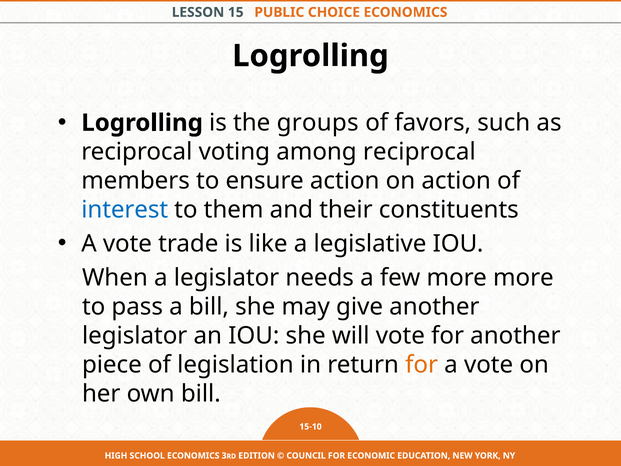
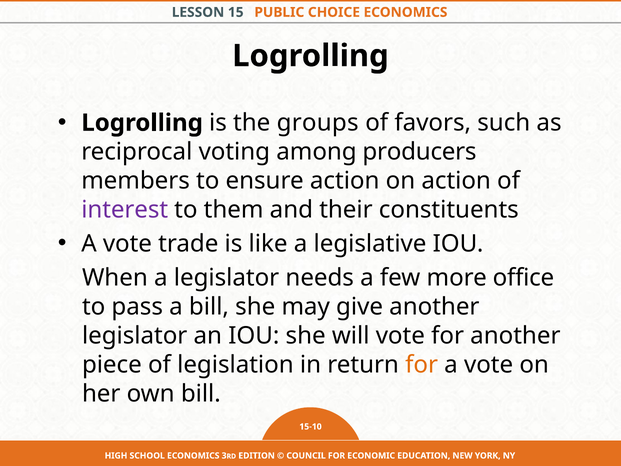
among reciprocal: reciprocal -> producers
interest colour: blue -> purple
more more: more -> office
